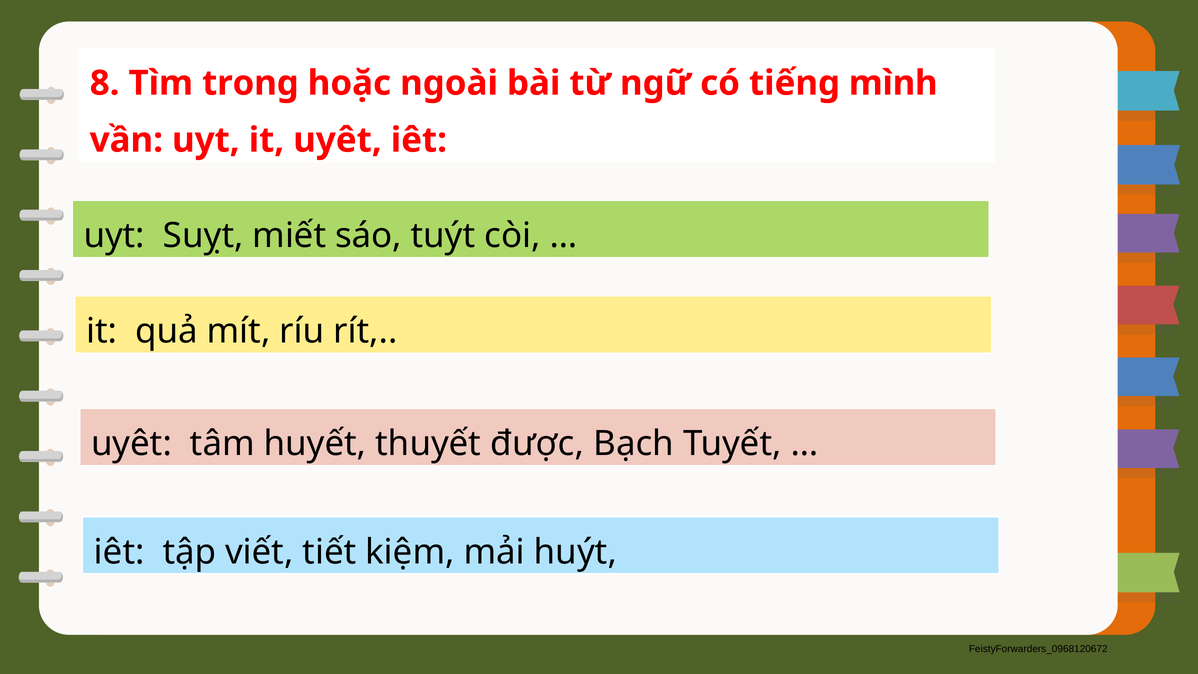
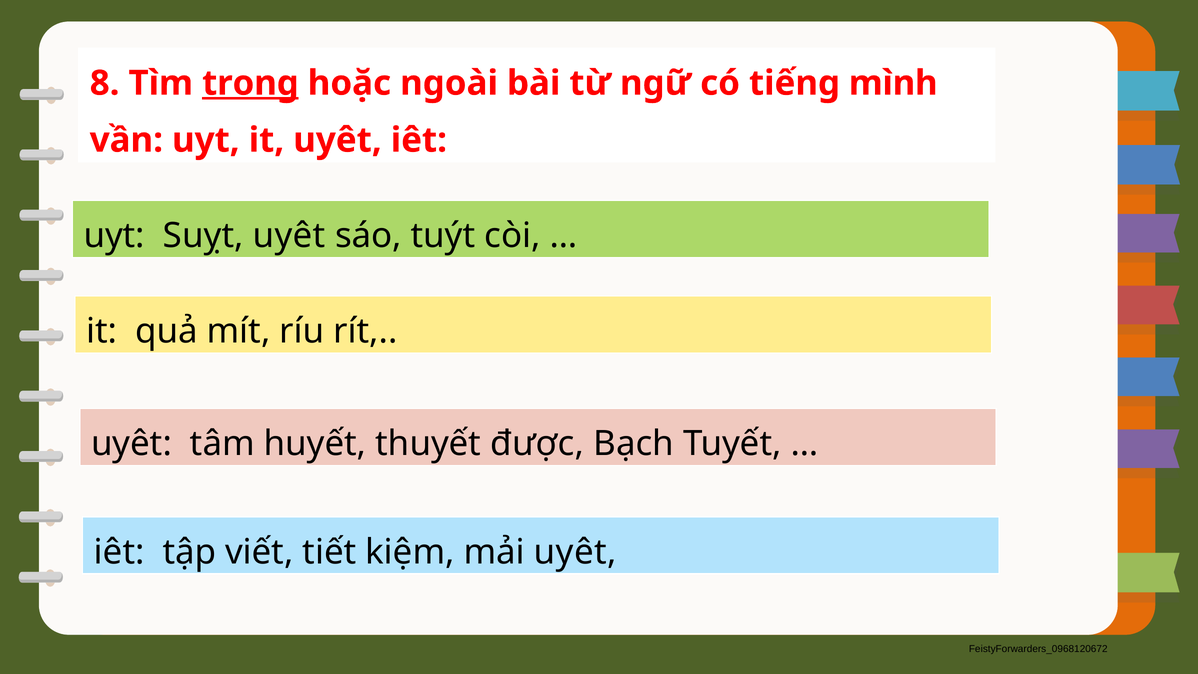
trong underline: none -> present
Suỵt miết: miết -> uyêt
mải huýt: huýt -> uyêt
